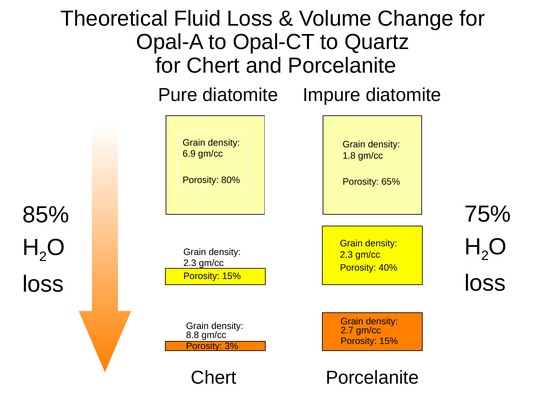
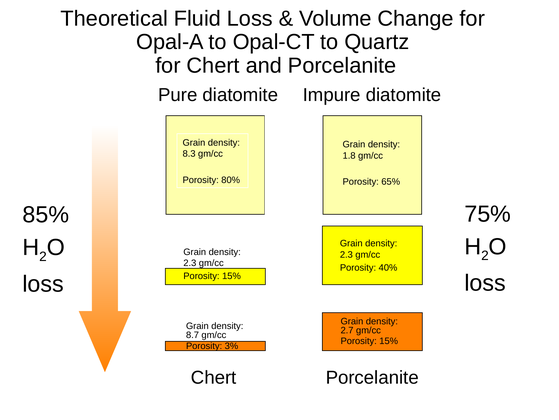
6.9: 6.9 -> 8.3
8.8: 8.8 -> 8.7
